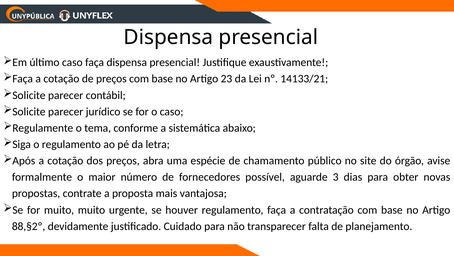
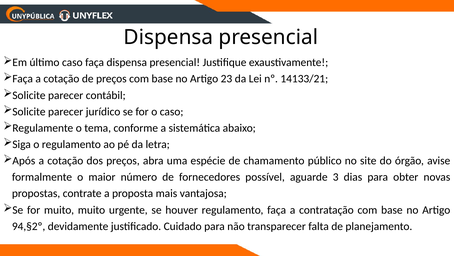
88,§2º: 88,§2º -> 94,§2º
